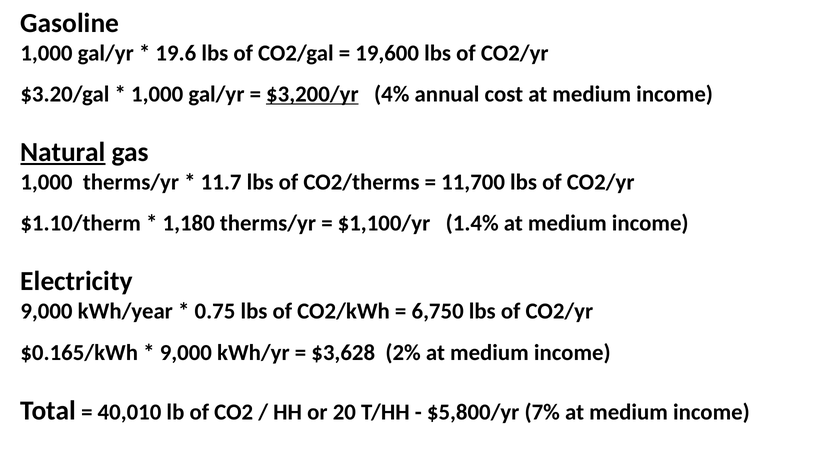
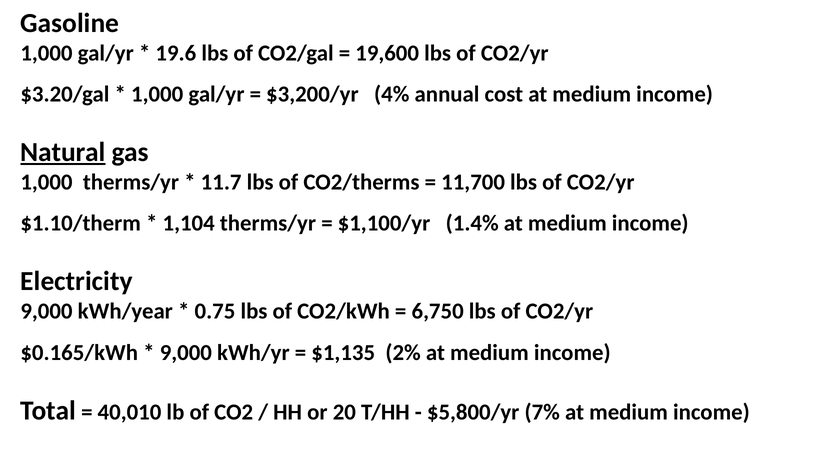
$3,200/yr underline: present -> none
1,180: 1,180 -> 1,104
$3,628: $3,628 -> $1,135
